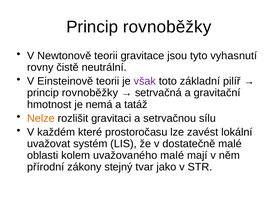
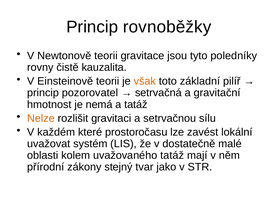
vyhasnutí: vyhasnutí -> poledníky
neutrální: neutrální -> kauzalita
však colour: purple -> orange
rovnoběžky at (90, 93): rovnoběžky -> pozorovatel
uvažovaného malé: malé -> tatáž
